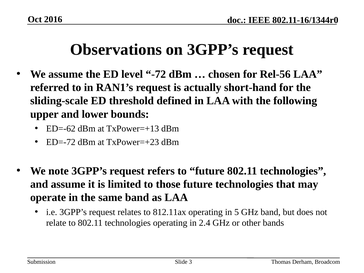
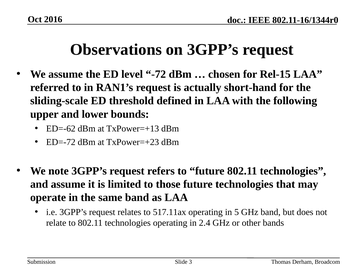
Rel-56: Rel-56 -> Rel-15
812.11ax: 812.11ax -> 517.11ax
